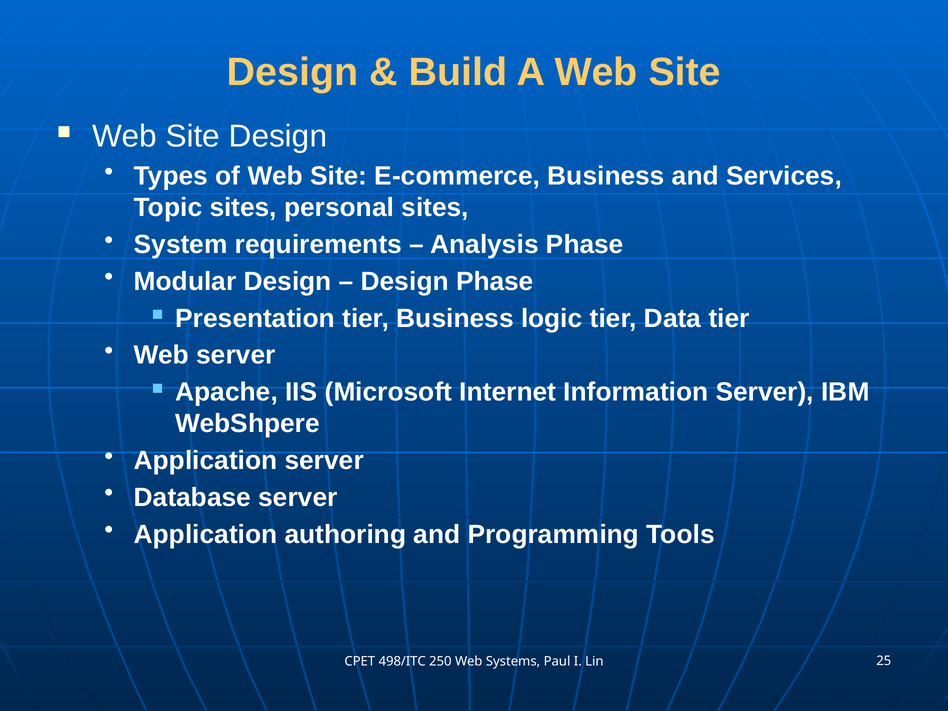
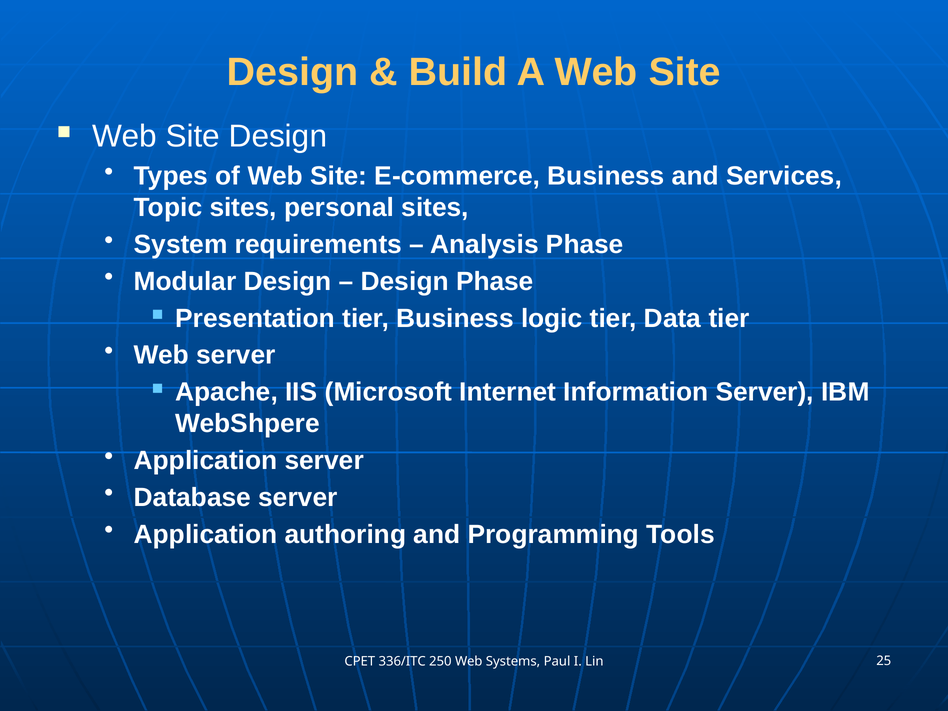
498/ITC: 498/ITC -> 336/ITC
